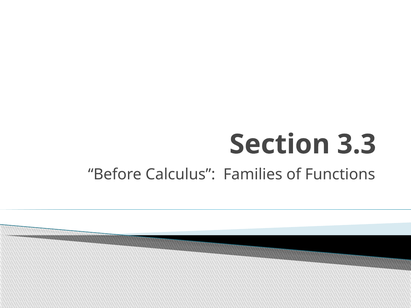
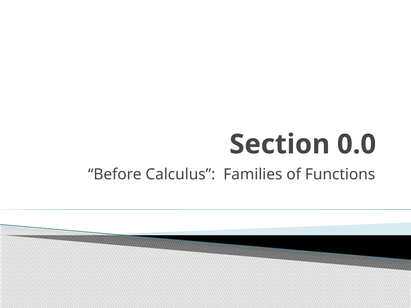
3.3: 3.3 -> 0.0
